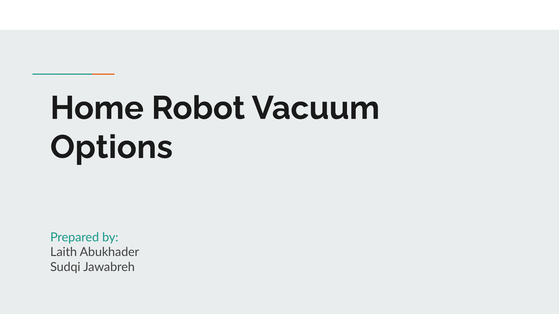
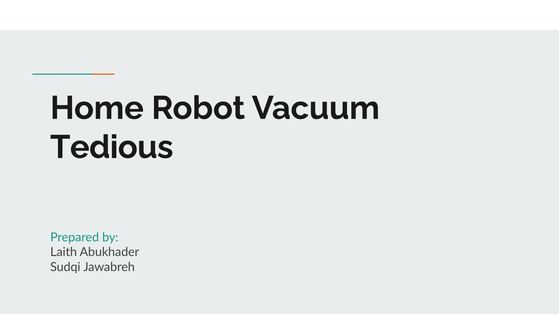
Options: Options -> Tedious
